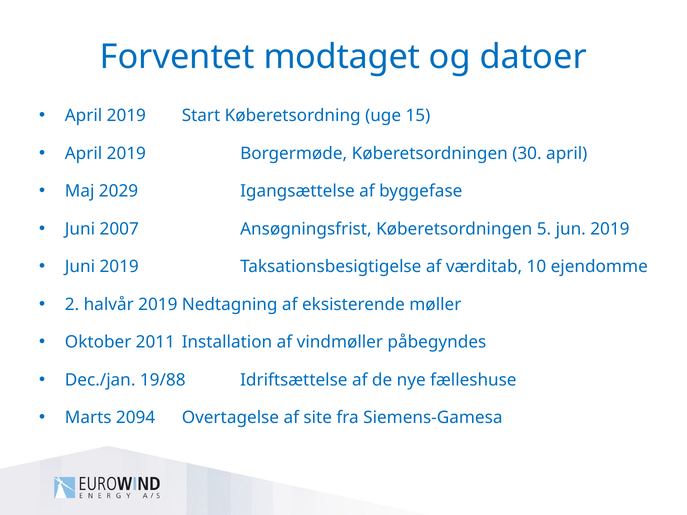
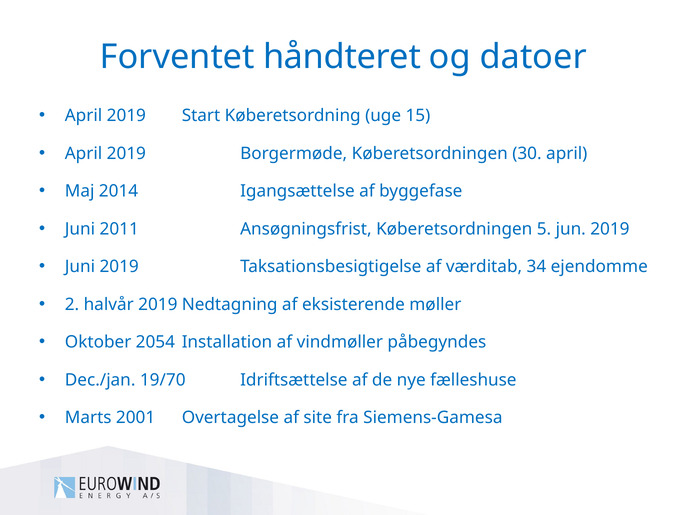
modtaget: modtaget -> håndteret
2029: 2029 -> 2014
2007: 2007 -> 2011
10: 10 -> 34
2011: 2011 -> 2054
19/88: 19/88 -> 19/70
2094: 2094 -> 2001
